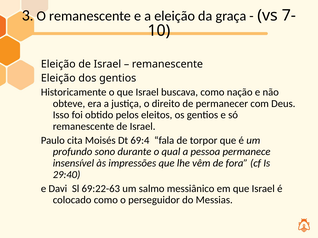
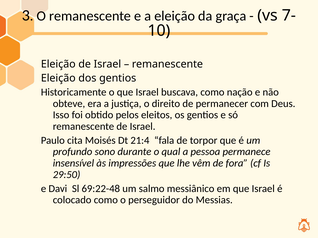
69:4: 69:4 -> 21:4
29:40: 29:40 -> 29:50
69:22-63: 69:22-63 -> 69:22-48
